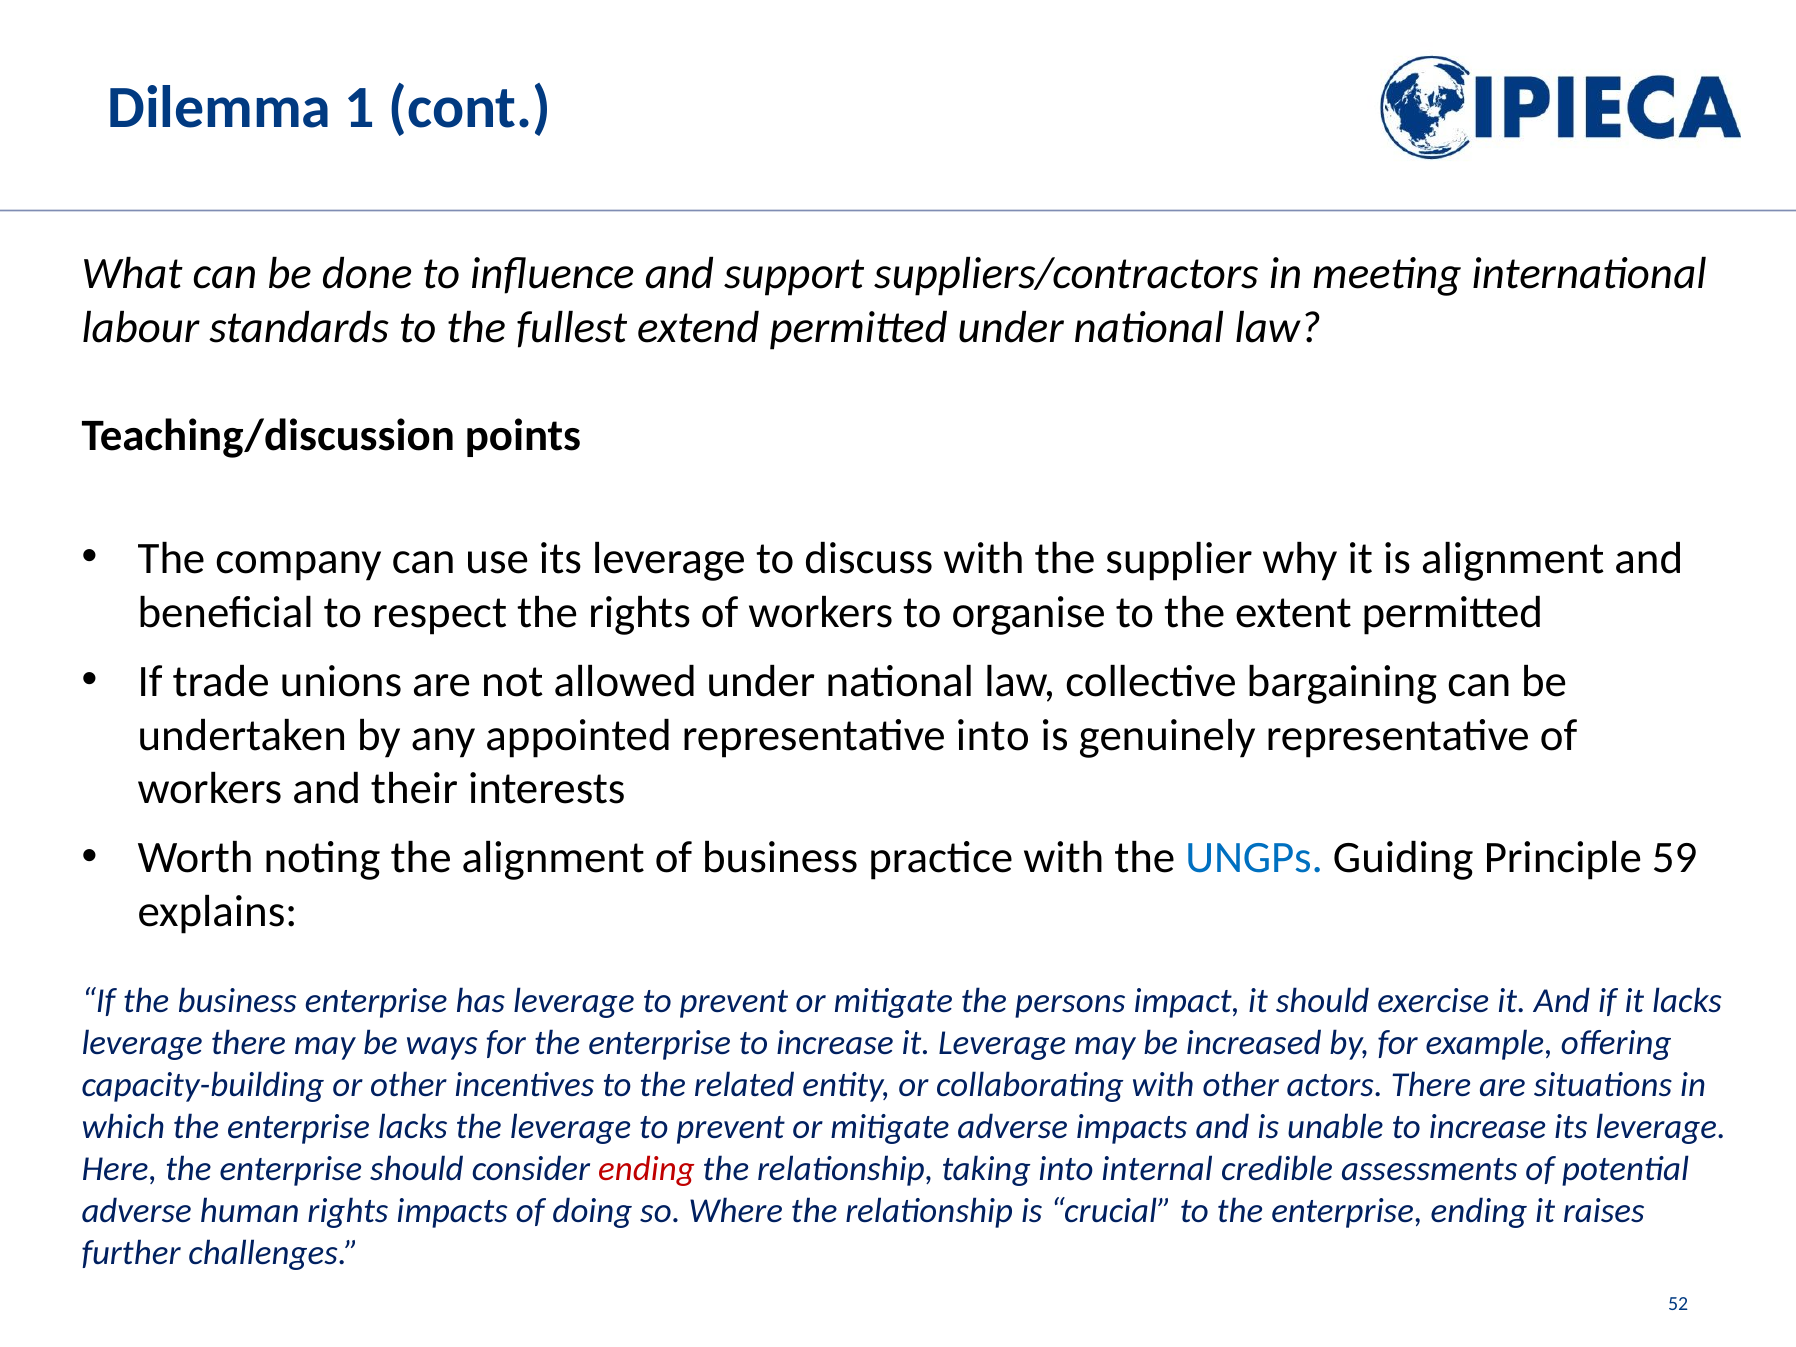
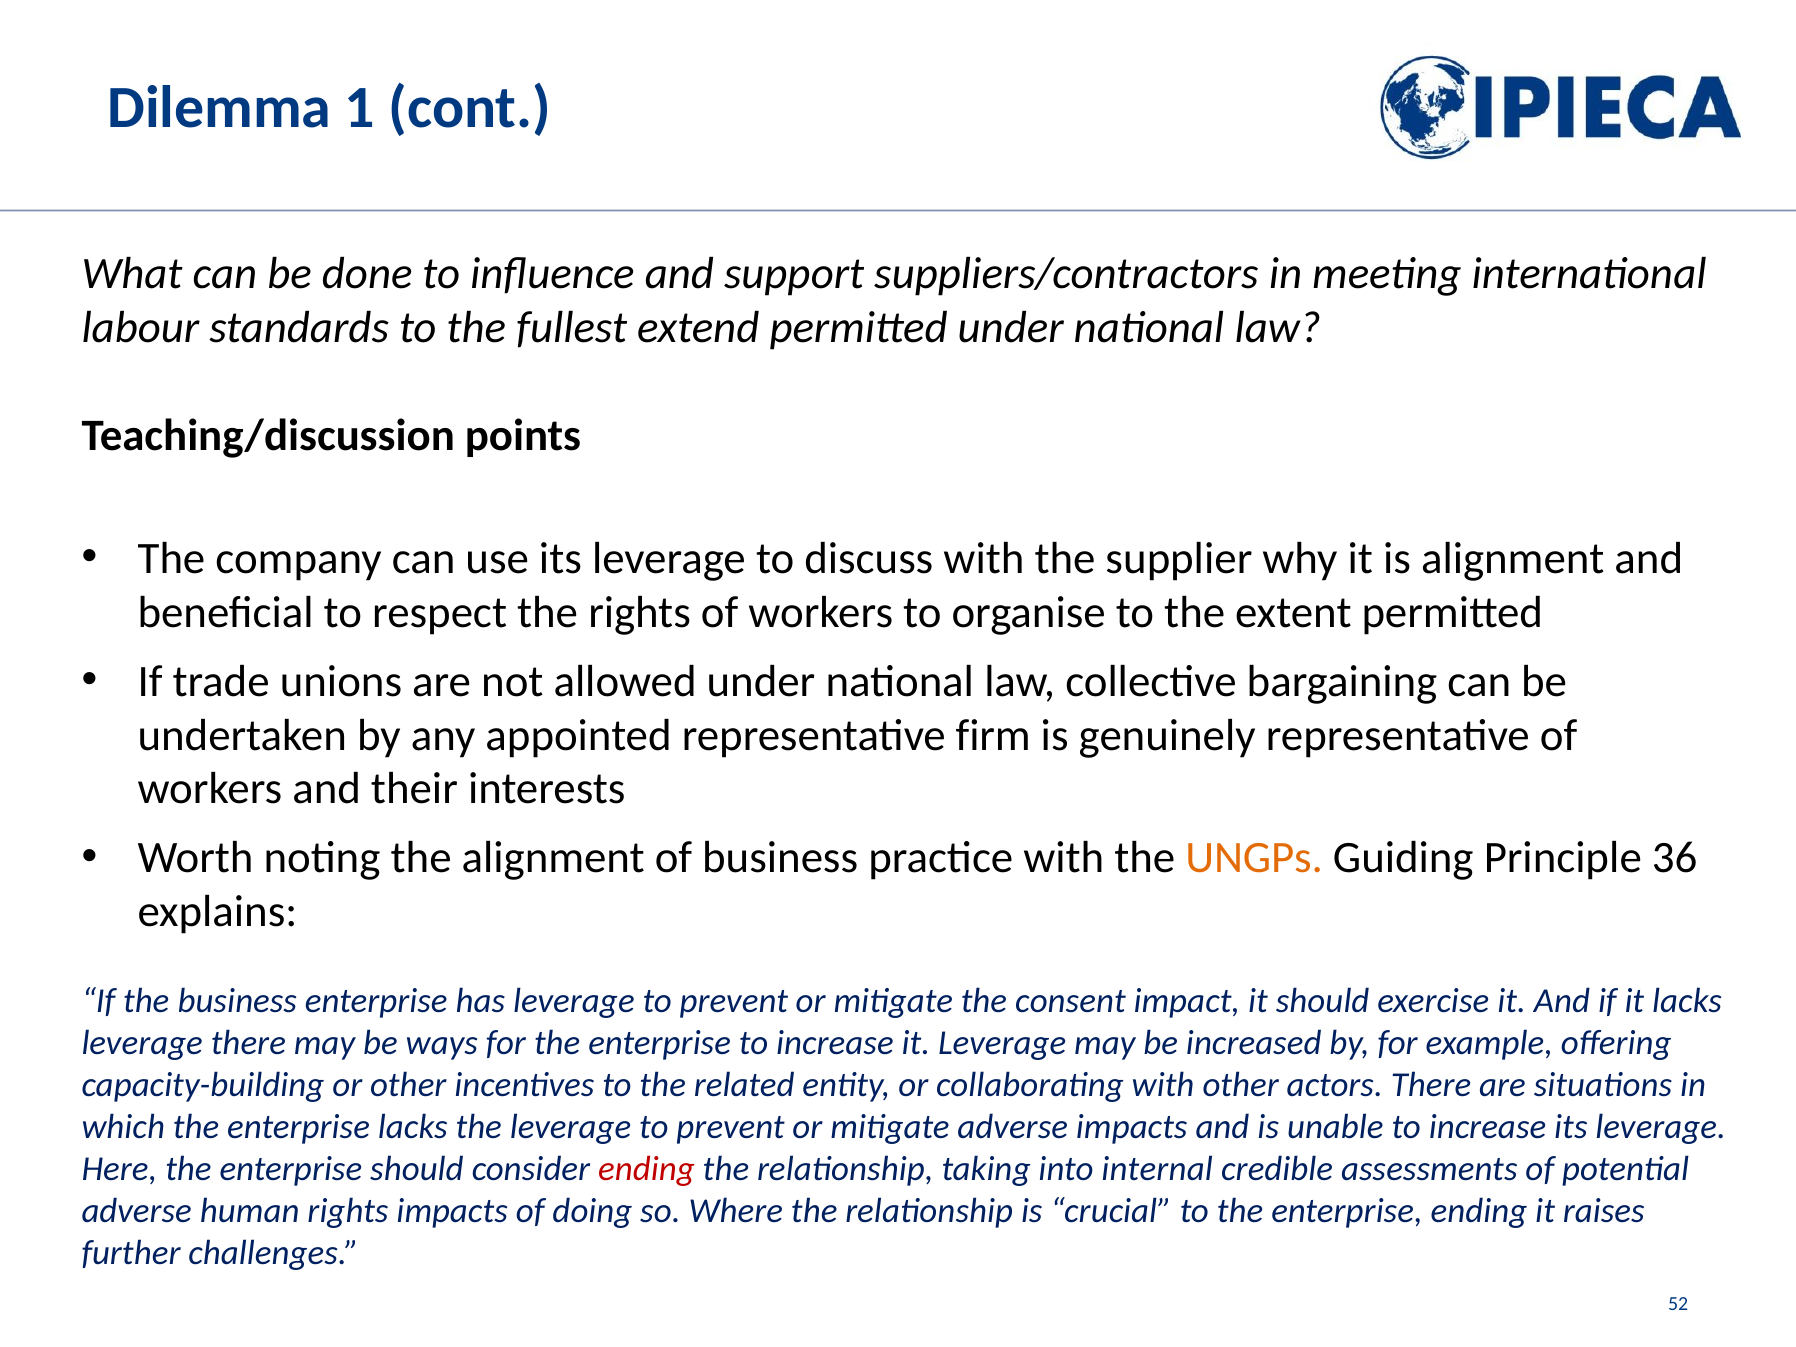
representative into: into -> firm
UNGPs colour: blue -> orange
59: 59 -> 36
persons: persons -> consent
